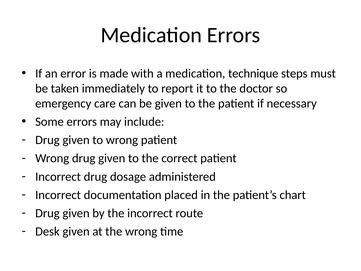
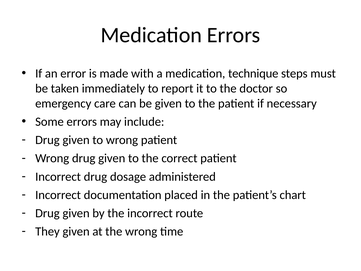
Desk: Desk -> They
